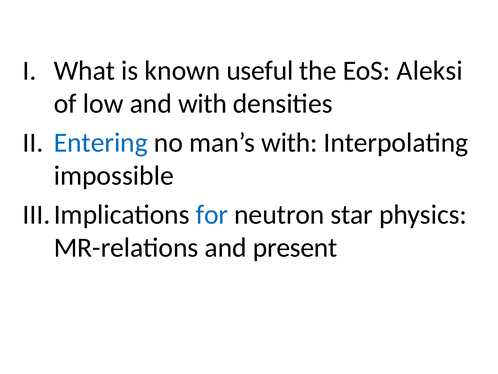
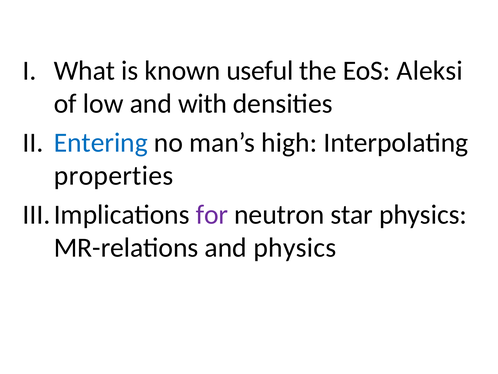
man’s with: with -> high
impossible: impossible -> properties
for colour: blue -> purple
and present: present -> physics
